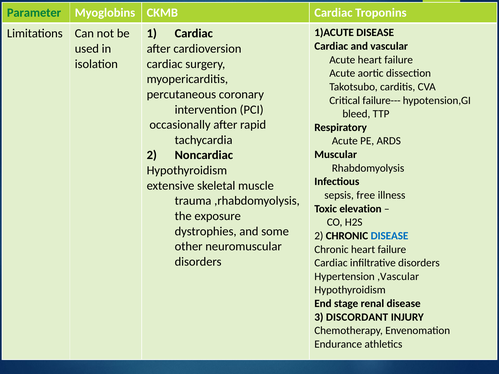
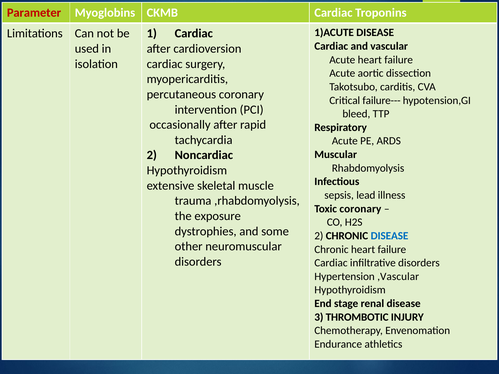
Parameter colour: green -> red
free: free -> lead
Toxic elevation: elevation -> coronary
DISCORDANT: DISCORDANT -> THROMBOTIC
